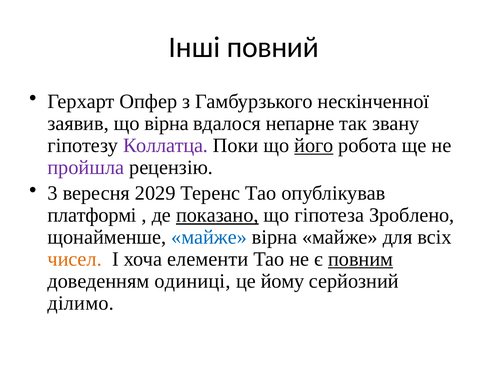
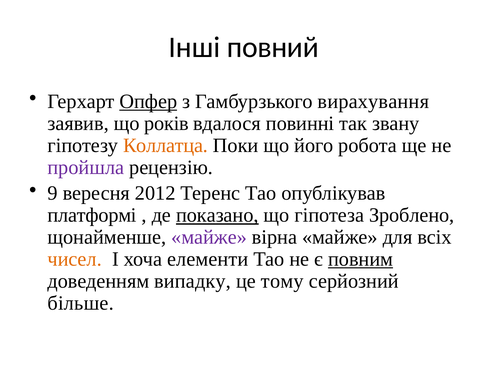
Опфер underline: none -> present
нескінченної: нескінченної -> вирахування
що вірна: вірна -> років
непарне: непарне -> повинні
Коллатца colour: purple -> orange
його underline: present -> none
3: 3 -> 9
2029: 2029 -> 2012
майже at (209, 237) colour: blue -> purple
одиниці: одиниці -> випадку
йому: йому -> тому
ділимо: ділимо -> більше
